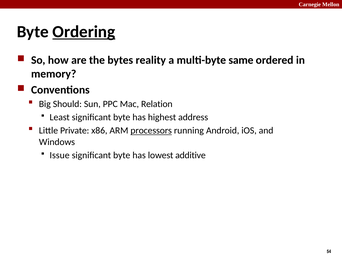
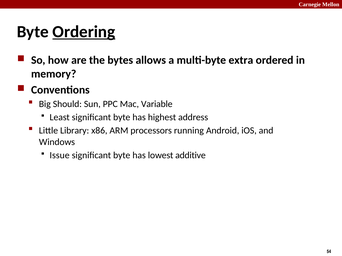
reality: reality -> allows
same: same -> extra
Relation: Relation -> Variable
Private: Private -> Library
processors underline: present -> none
